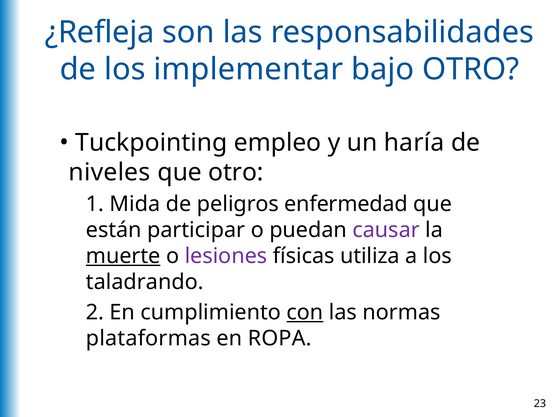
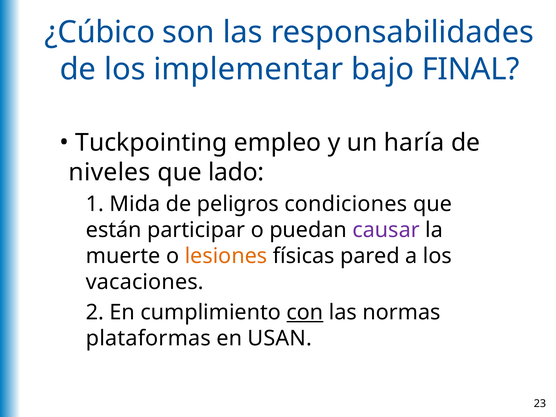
¿Refleja: ¿Refleja -> ¿Cúbico
bajo OTRO: OTRO -> FINAL
que otro: otro -> lado
enfermedad: enfermedad -> condiciones
muerte underline: present -> none
lesiones colour: purple -> orange
utiliza: utiliza -> pared
taladrando: taladrando -> vacaciones
ROPA: ROPA -> USAN
